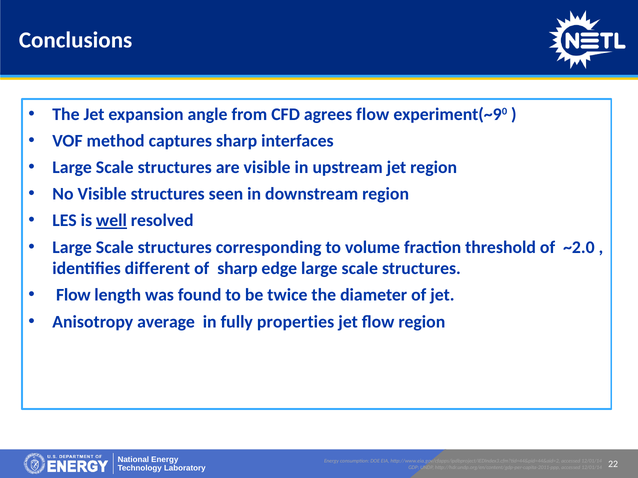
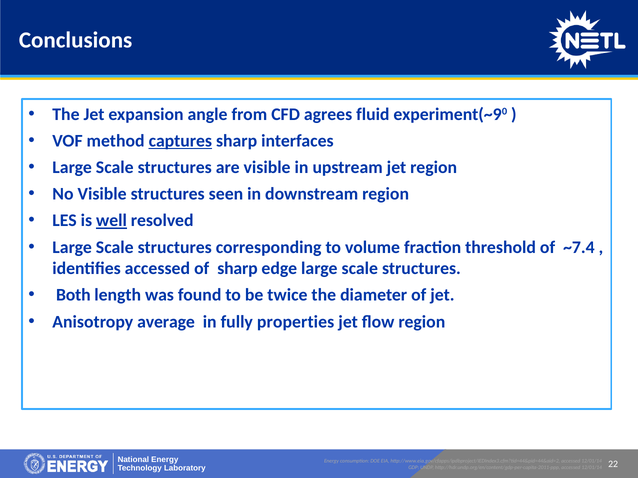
agrees flow: flow -> fluid
captures underline: none -> present
~2.0: ~2.0 -> ~7.4
identifies different: different -> accessed
Flow at (73, 295): Flow -> Both
